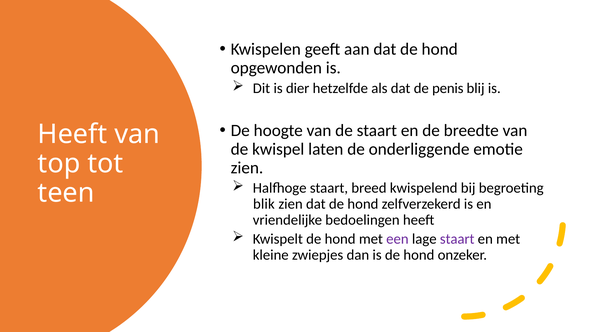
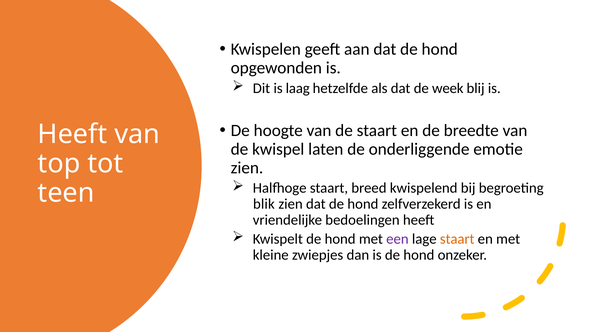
dier: dier -> laag
penis: penis -> week
staart at (457, 239) colour: purple -> orange
